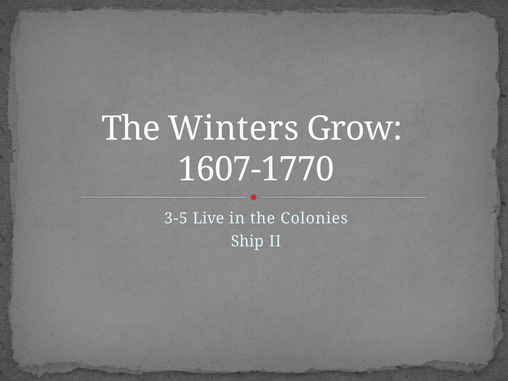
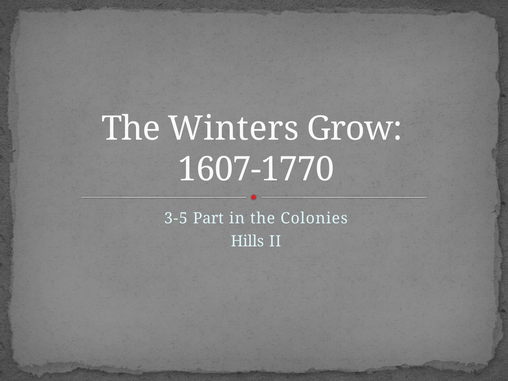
Live: Live -> Part
Ship: Ship -> Hills
